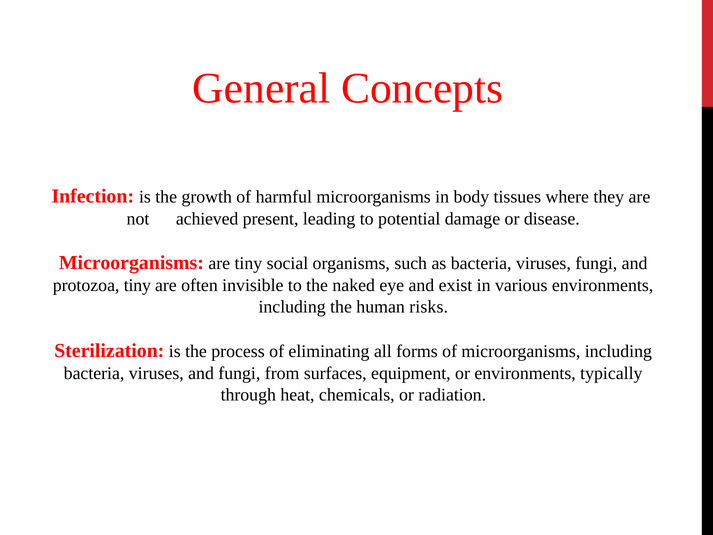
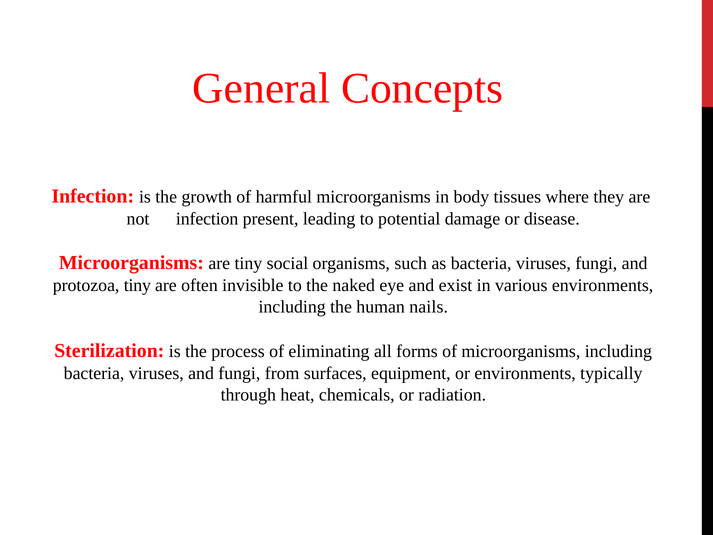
not achieved: achieved -> infection
risks: risks -> nails
